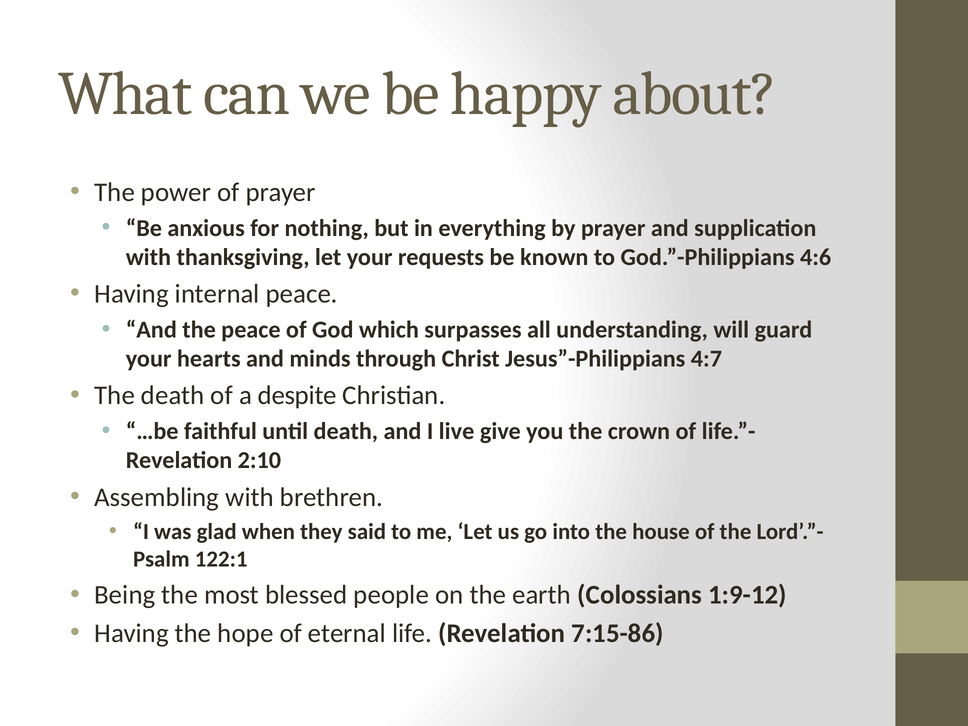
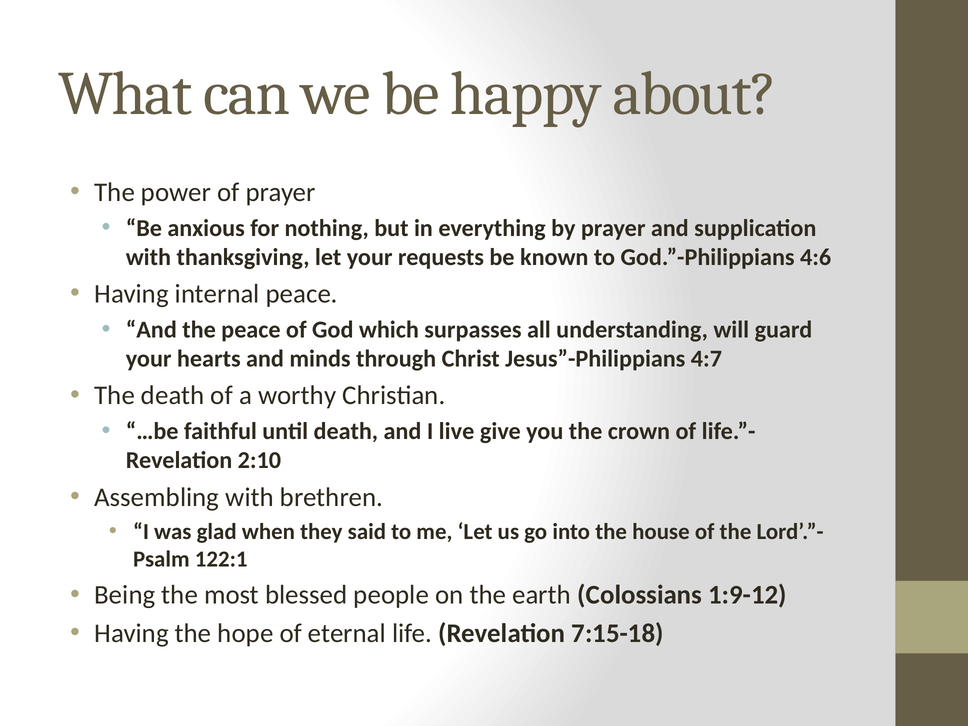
despite: despite -> worthy
7:15-86: 7:15-86 -> 7:15-18
